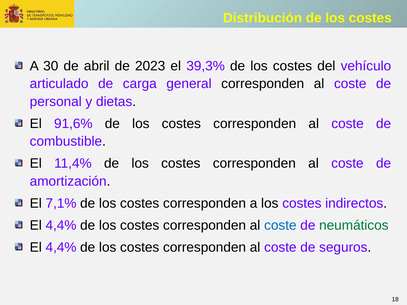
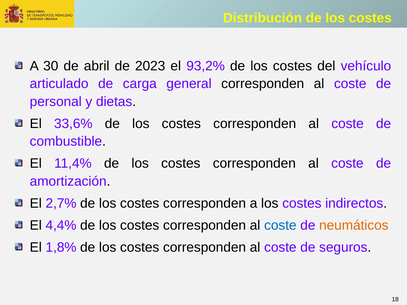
39,3%: 39,3% -> 93,2%
91,6%: 91,6% -> 33,6%
7,1%: 7,1% -> 2,7%
neumáticos colour: green -> orange
4,4% at (61, 247): 4,4% -> 1,8%
